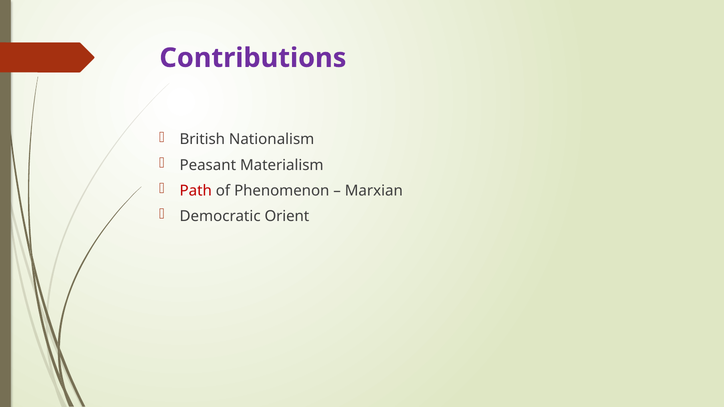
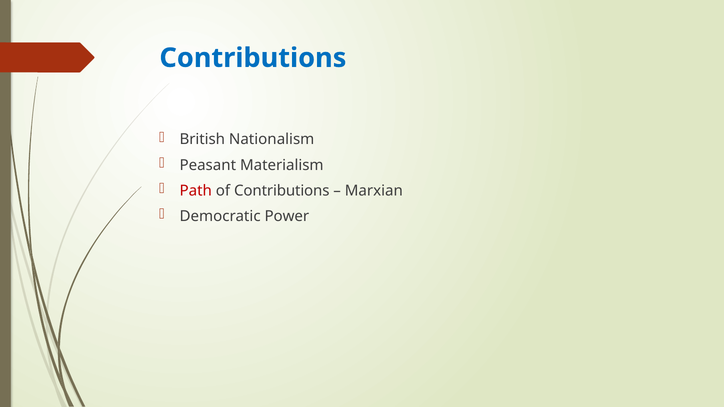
Contributions at (253, 58) colour: purple -> blue
of Phenomenon: Phenomenon -> Contributions
Orient: Orient -> Power
